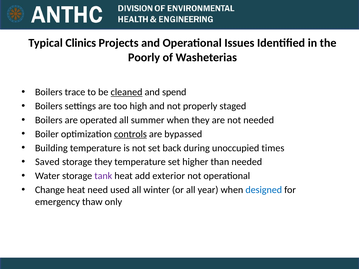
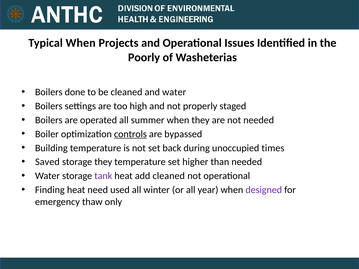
Typical Clinics: Clinics -> When
trace: trace -> done
cleaned at (127, 92) underline: present -> none
and spend: spend -> water
add exterior: exterior -> cleaned
Change: Change -> Finding
designed colour: blue -> purple
